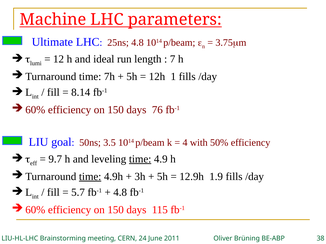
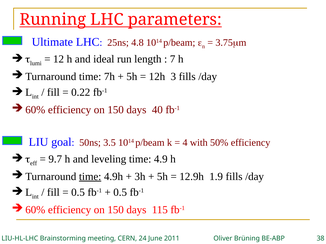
Machine: Machine -> Running
1: 1 -> 3
8.14: 8.14 -> 0.22
76: 76 -> 40
time at (140, 159) underline: present -> none
5.7 at (78, 193): 5.7 -> 0.5
4.8 at (120, 193): 4.8 -> 0.5
